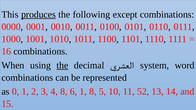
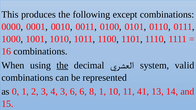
produces underline: present -> none
word: word -> valid
4 8: 8 -> 3
6 1: 1 -> 6
8 5: 5 -> 1
52: 52 -> 41
